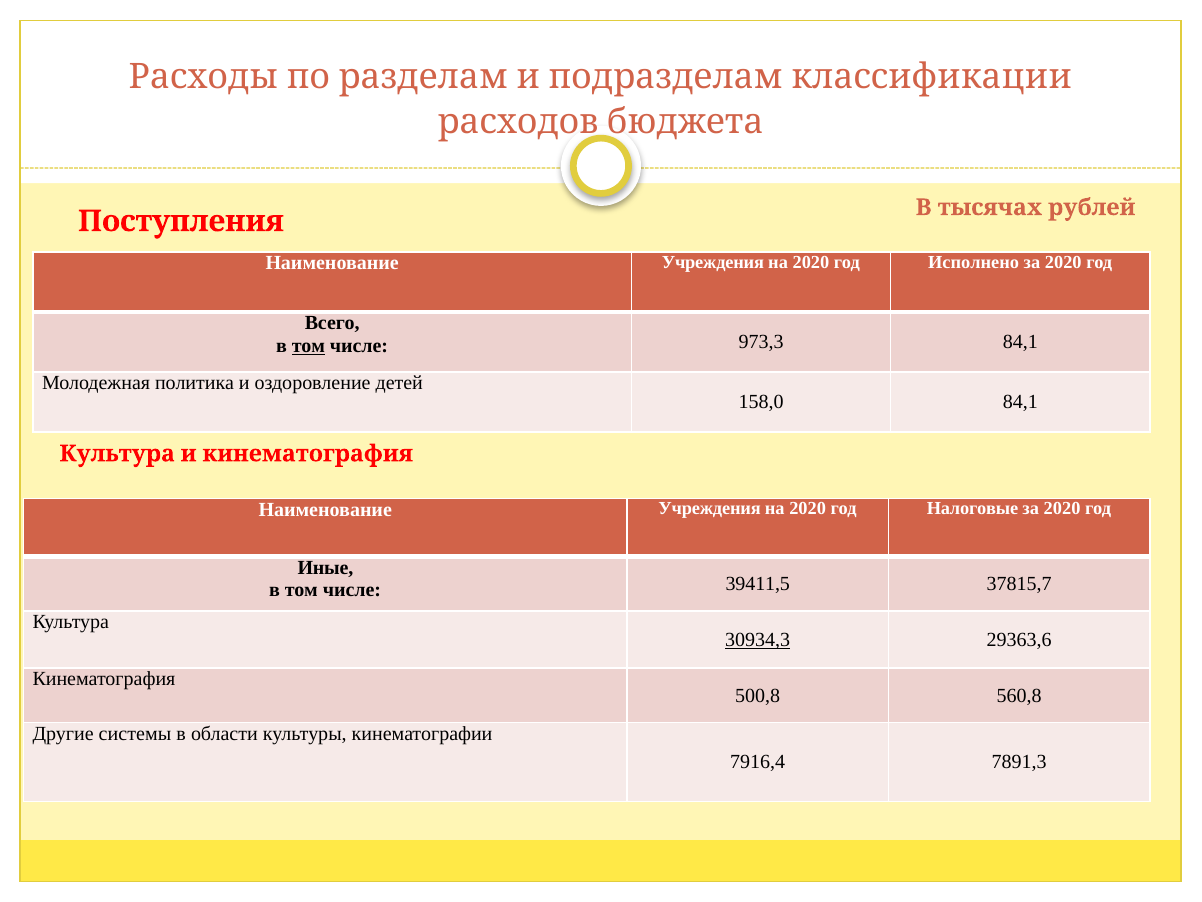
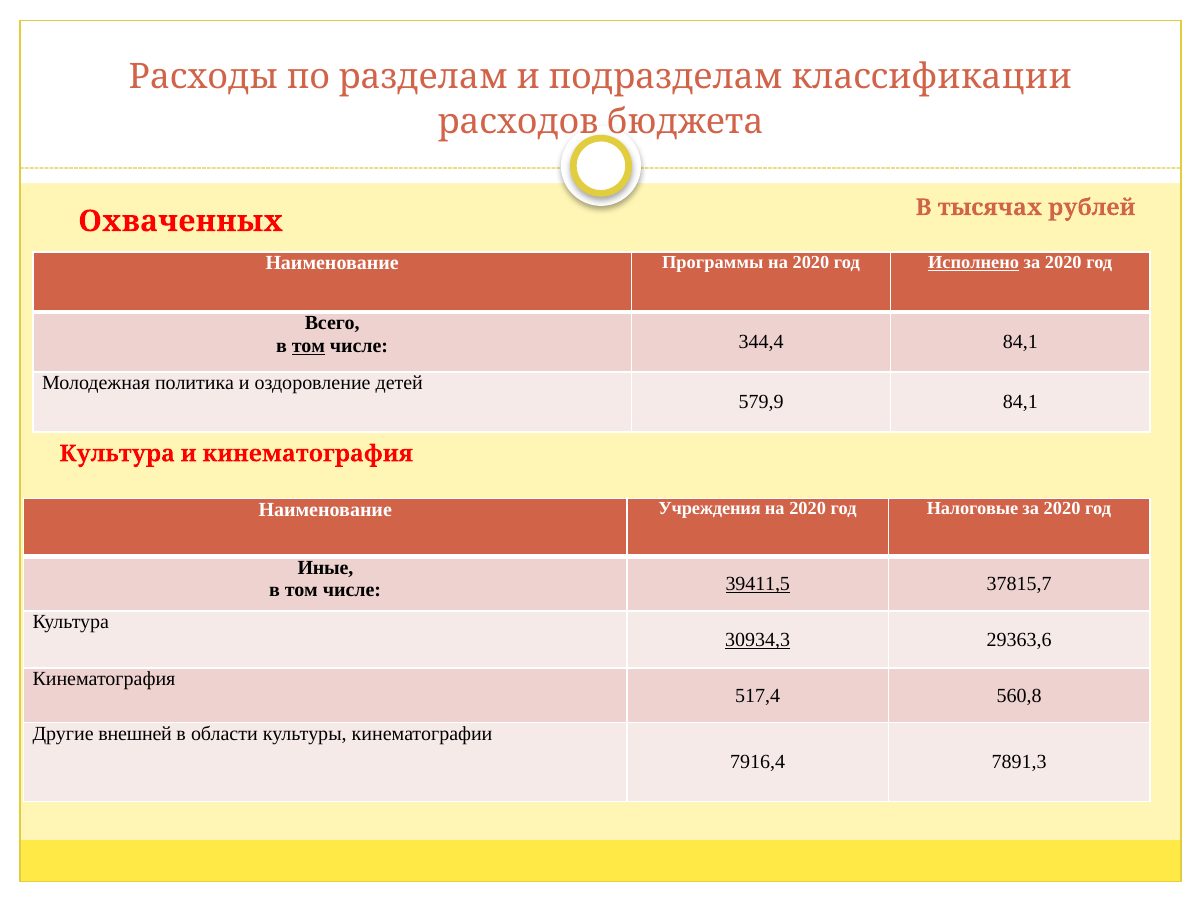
Поступления: Поступления -> Охваченных
Учреждения at (713, 262): Учреждения -> Программы
Исполнено underline: none -> present
973,3: 973,3 -> 344,4
158,0: 158,0 -> 579,9
39411,5 underline: none -> present
500,8: 500,8 -> 517,4
системы: системы -> внешней
